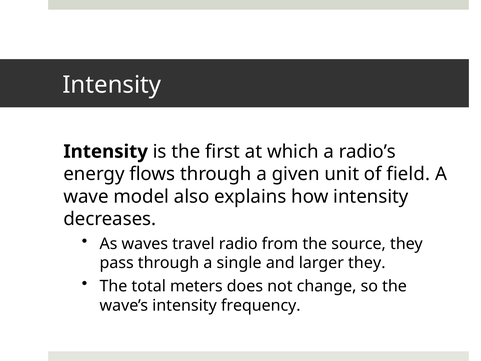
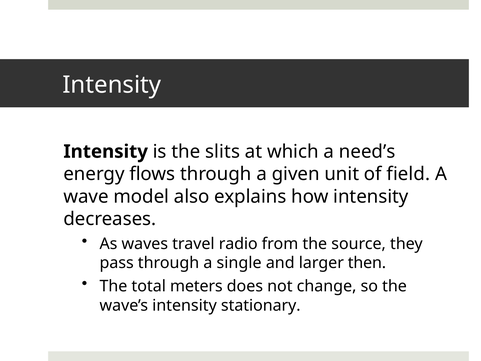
first: first -> slits
radio’s: radio’s -> need’s
larger they: they -> then
frequency: frequency -> stationary
